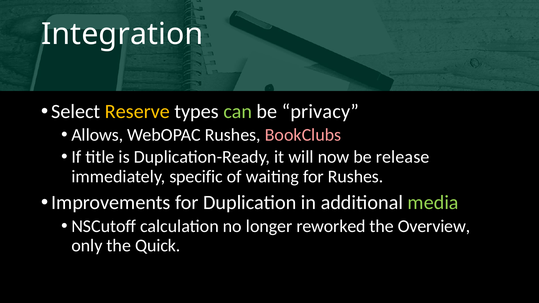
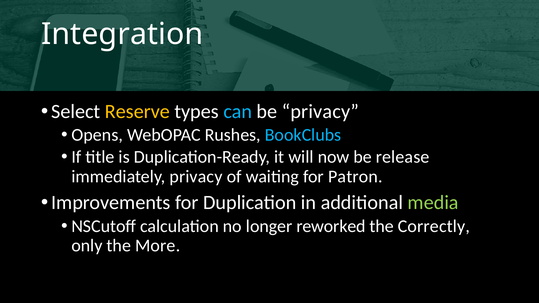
can colour: light green -> light blue
Allows: Allows -> Opens
BookClubs colour: pink -> light blue
immediately specific: specific -> privacy
for Rushes: Rushes -> Patron
Overview: Overview -> Correctly
Quick: Quick -> More
